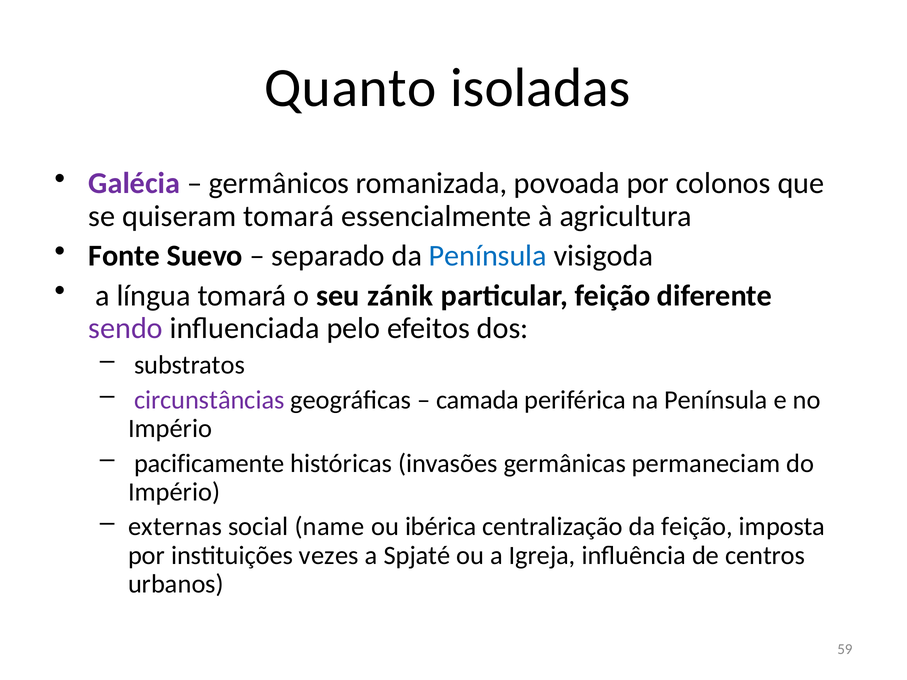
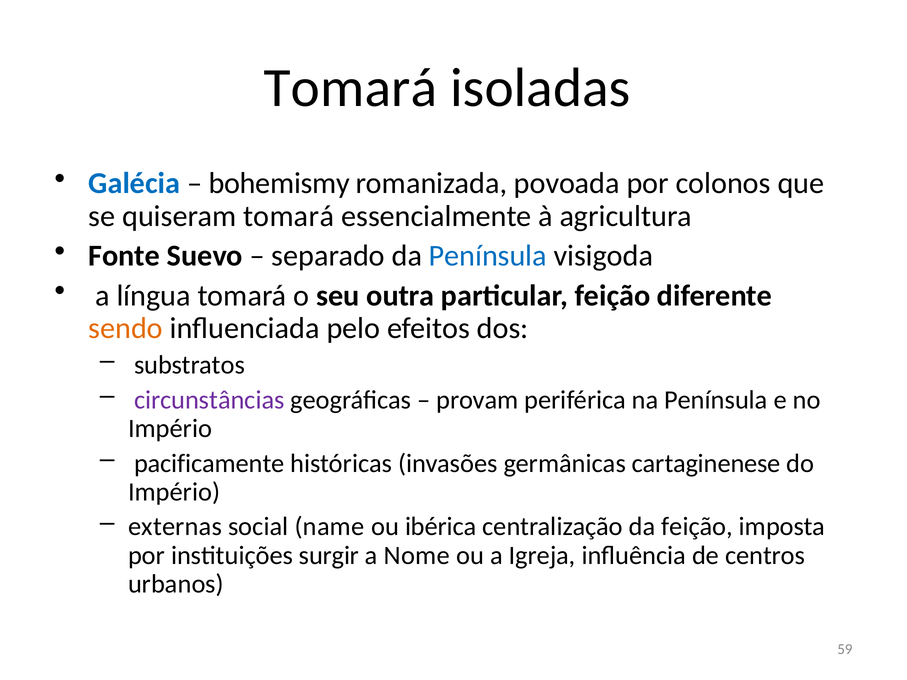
Quanto at (350, 88): Quanto -> Tomará
Galécia colour: purple -> blue
germânicos: germânicos -> bohemismy
zánik: zánik -> outra
sendo colour: purple -> orange
camada: camada -> provam
permaneciam: permaneciam -> cartaginenese
vezes: vezes -> surgir
Spjaté: Spjaté -> Nome
